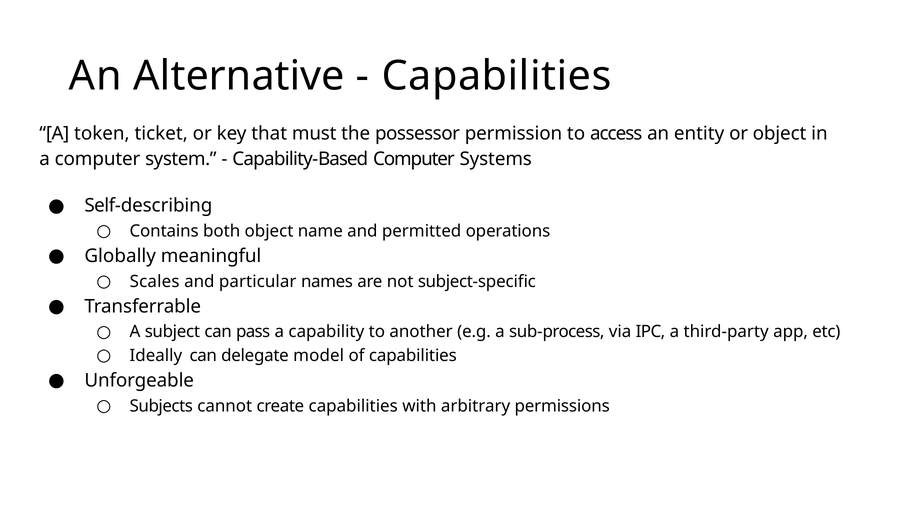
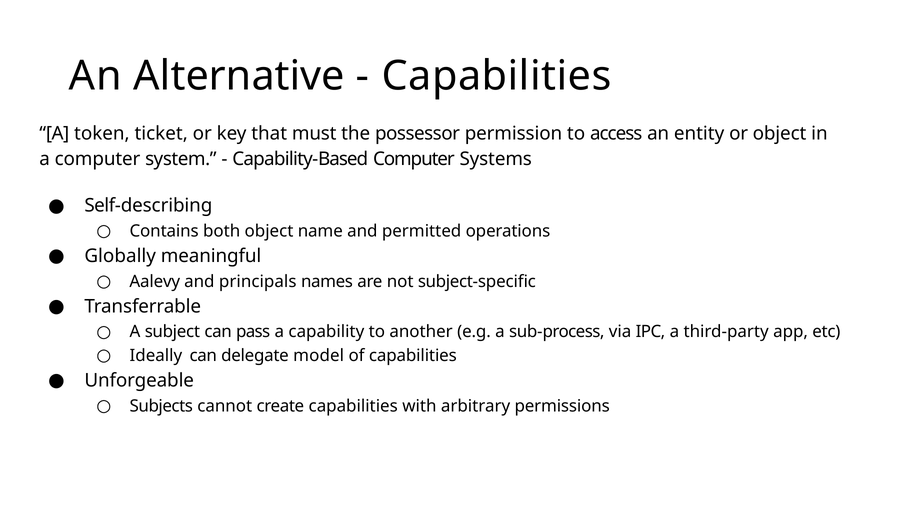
Scales: Scales -> Aalevy
particular: particular -> principals
